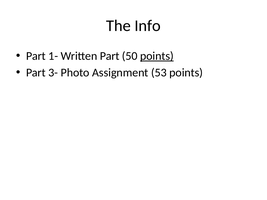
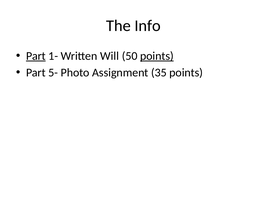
Part at (36, 56) underline: none -> present
Written Part: Part -> Will
3-: 3- -> 5-
53: 53 -> 35
